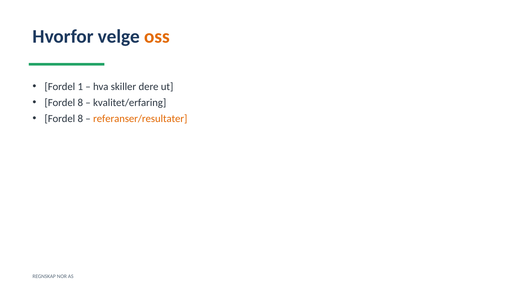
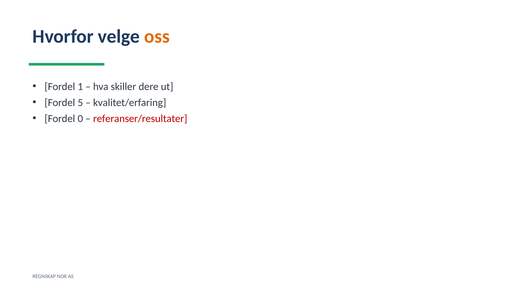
8 at (80, 103): 8 -> 5
8 at (80, 119): 8 -> 0
referanser/resultater colour: orange -> red
